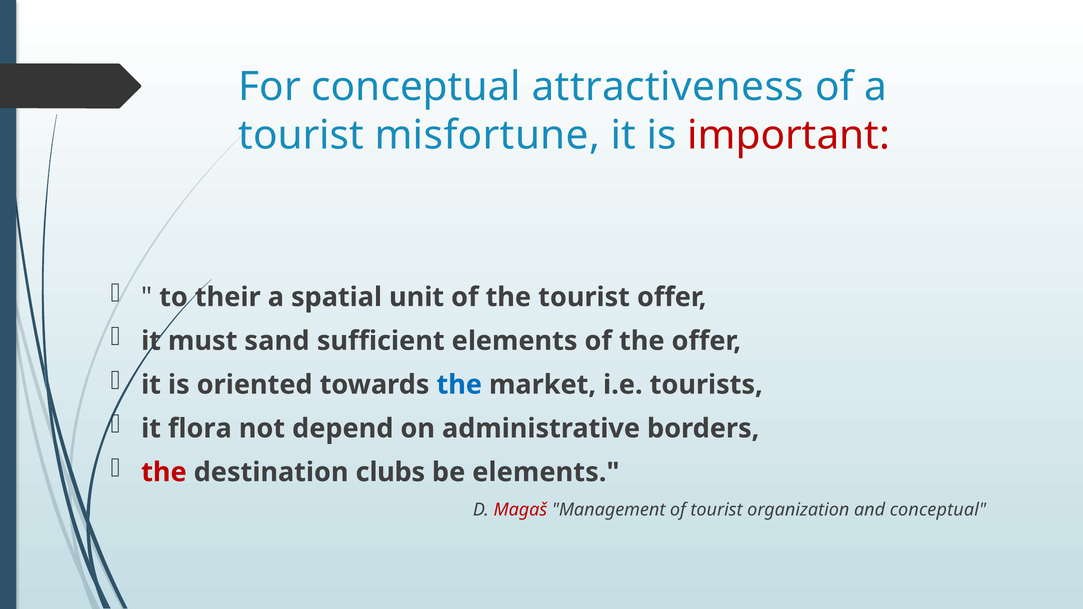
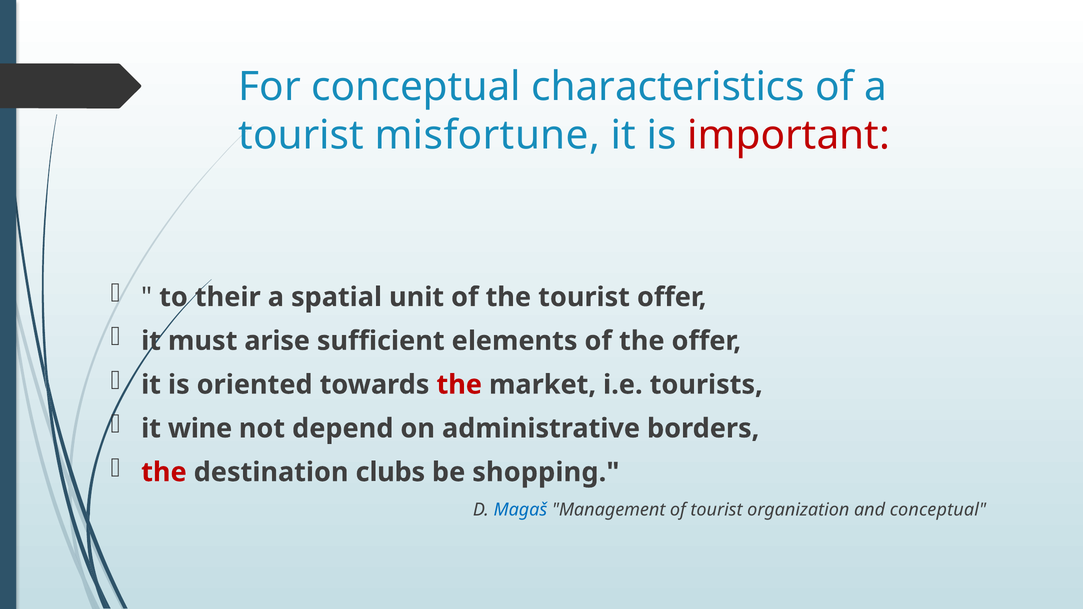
attractiveness: attractiveness -> characteristics
sand: sand -> arise
the at (459, 385) colour: blue -> red
flora: flora -> wine
be elements: elements -> shopping
Magaš colour: red -> blue
